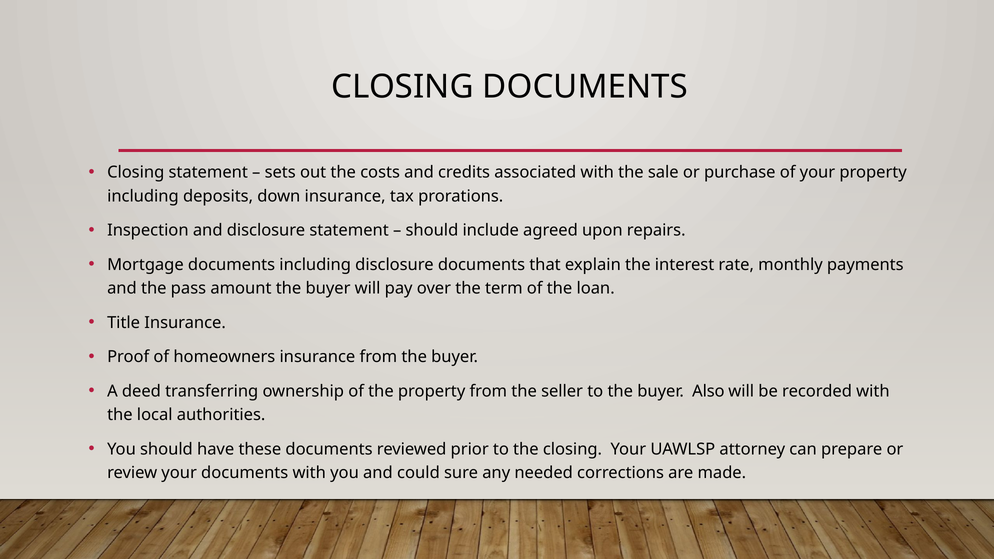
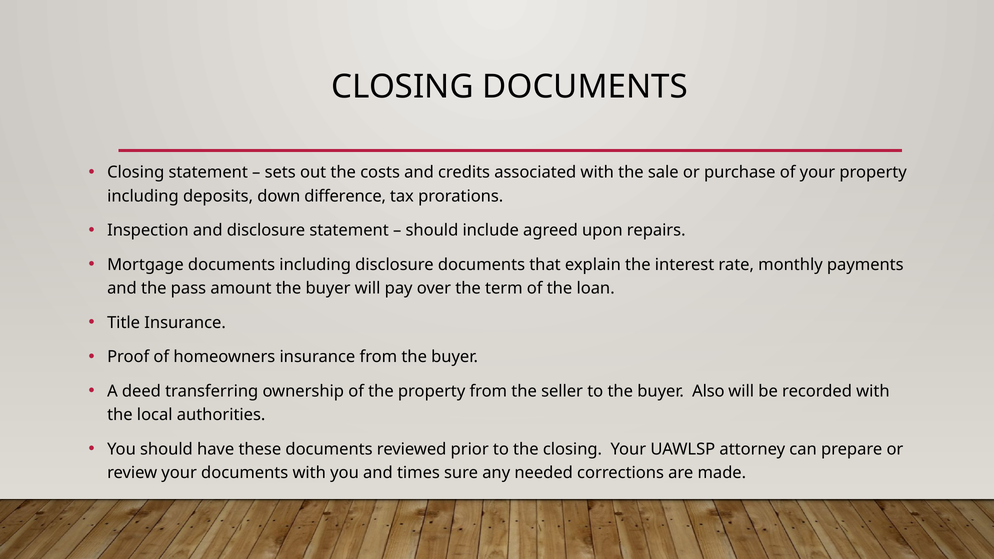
down insurance: insurance -> difference
could: could -> times
